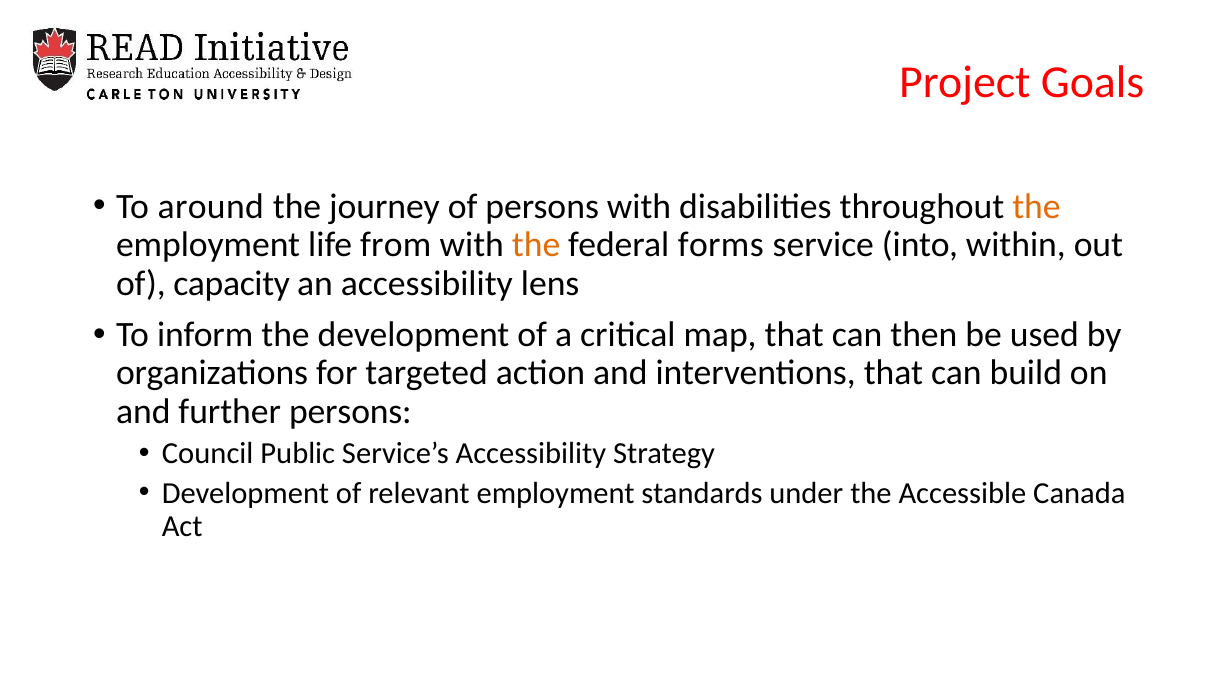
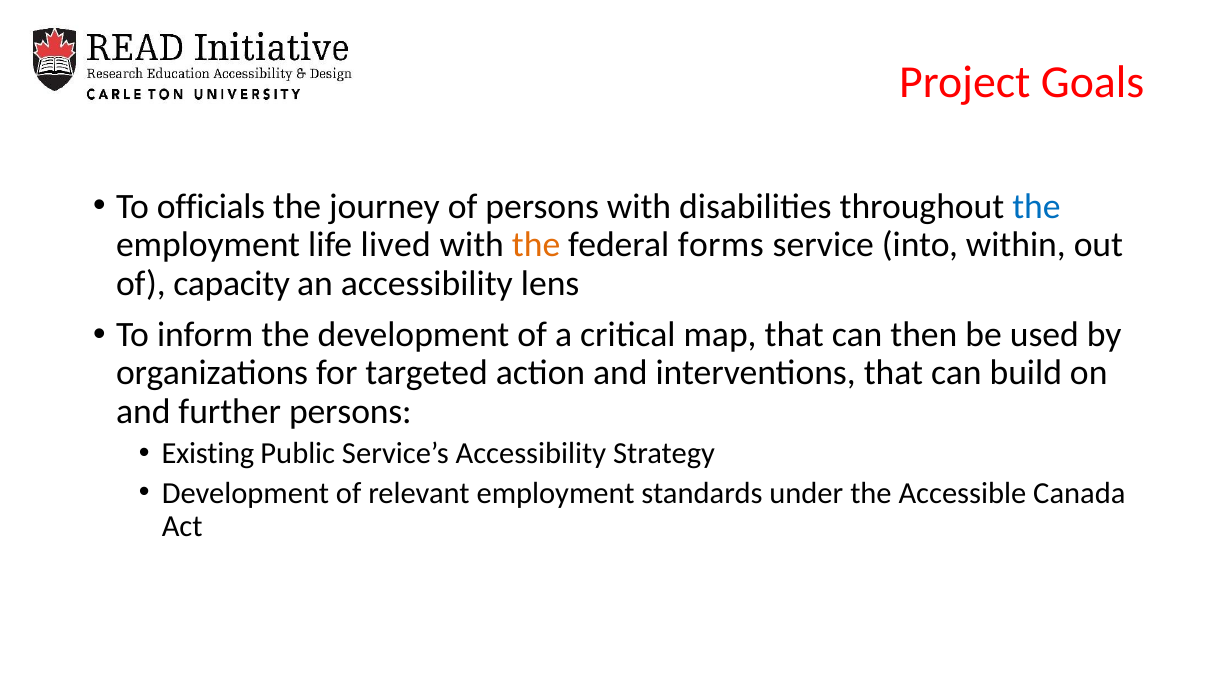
around: around -> officials
the at (1036, 207) colour: orange -> blue
from: from -> lived
Council: Council -> Existing
